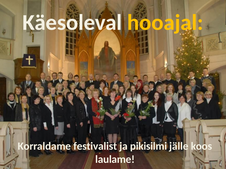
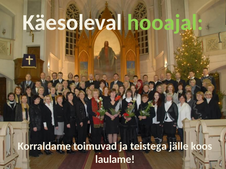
hooajal colour: yellow -> light green
festivalist: festivalist -> toimuvad
pikisilmi: pikisilmi -> teistega
